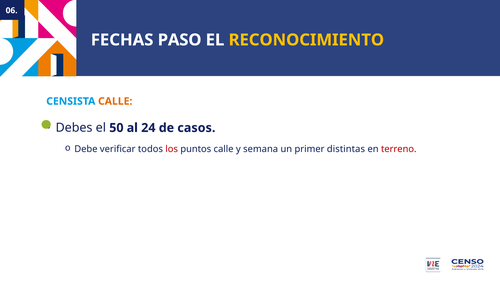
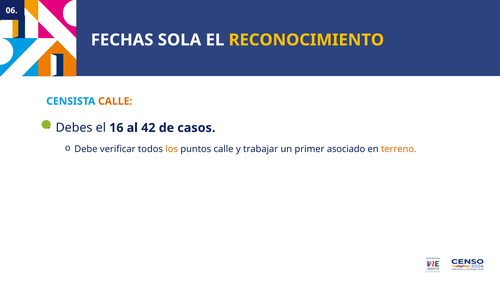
PASO: PASO -> SOLA
50: 50 -> 16
24: 24 -> 42
los colour: red -> orange
semana: semana -> trabajar
distintas: distintas -> asociado
terreno colour: red -> orange
